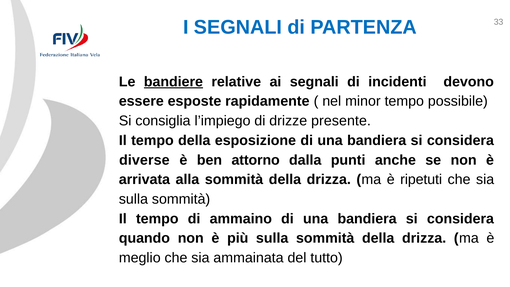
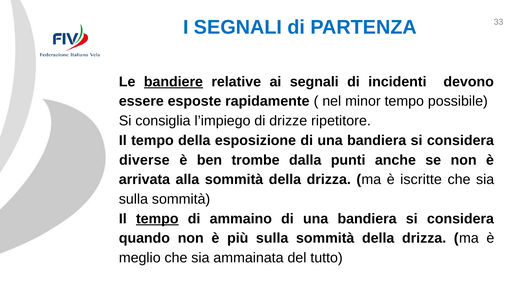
presente: presente -> ripetitore
attorno: attorno -> trombe
ripetuti: ripetuti -> iscritte
tempo at (157, 219) underline: none -> present
